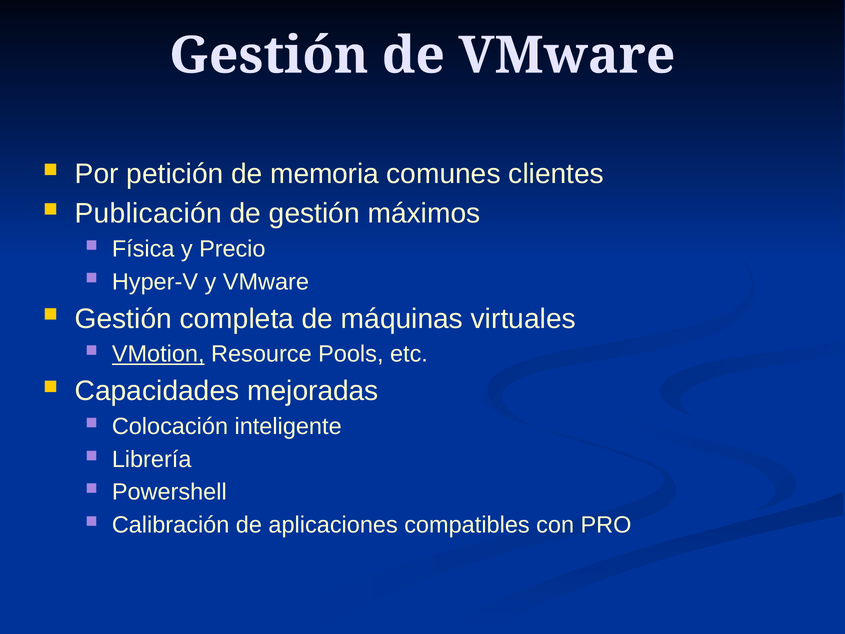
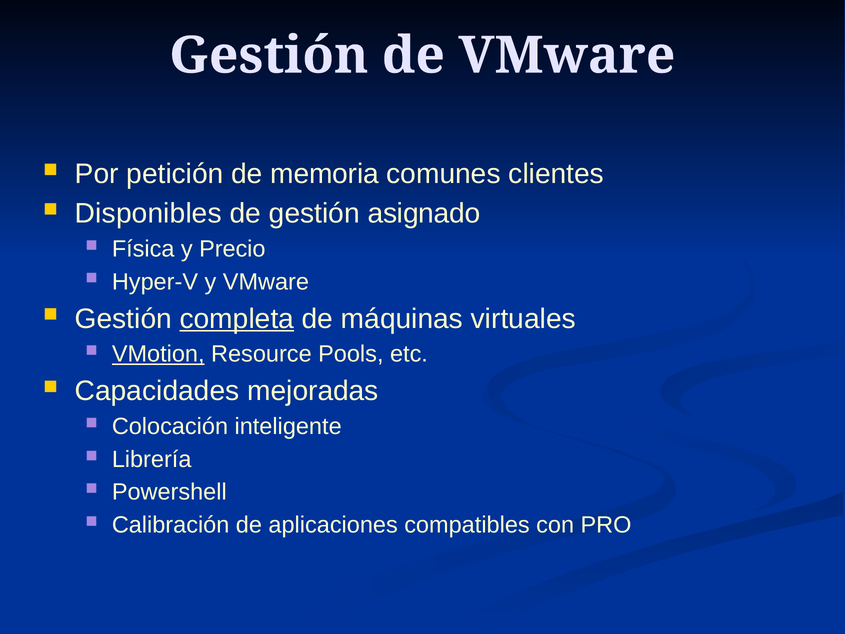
Publicación: Publicación -> Disponibles
máximos: máximos -> asignado
completa underline: none -> present
